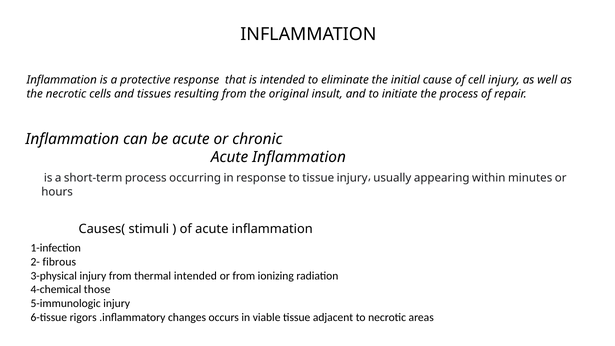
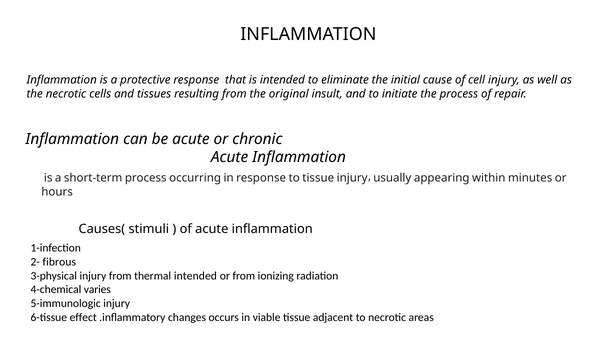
those: those -> varies
rigors: rigors -> effect
